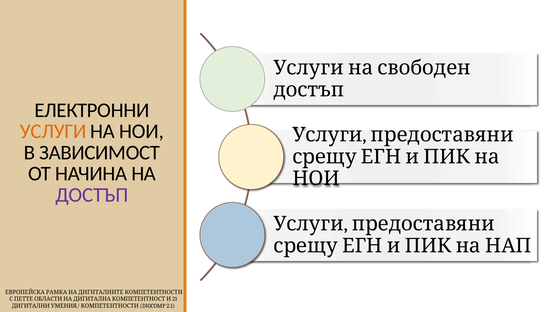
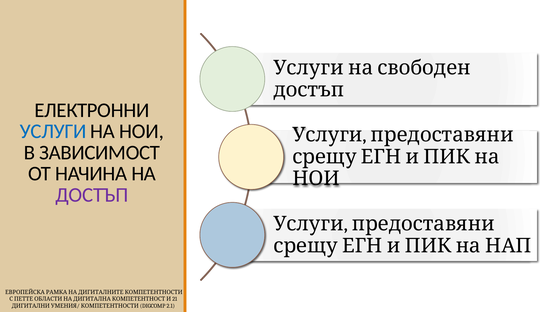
УСЛУГИ at (53, 131) colour: orange -> blue
